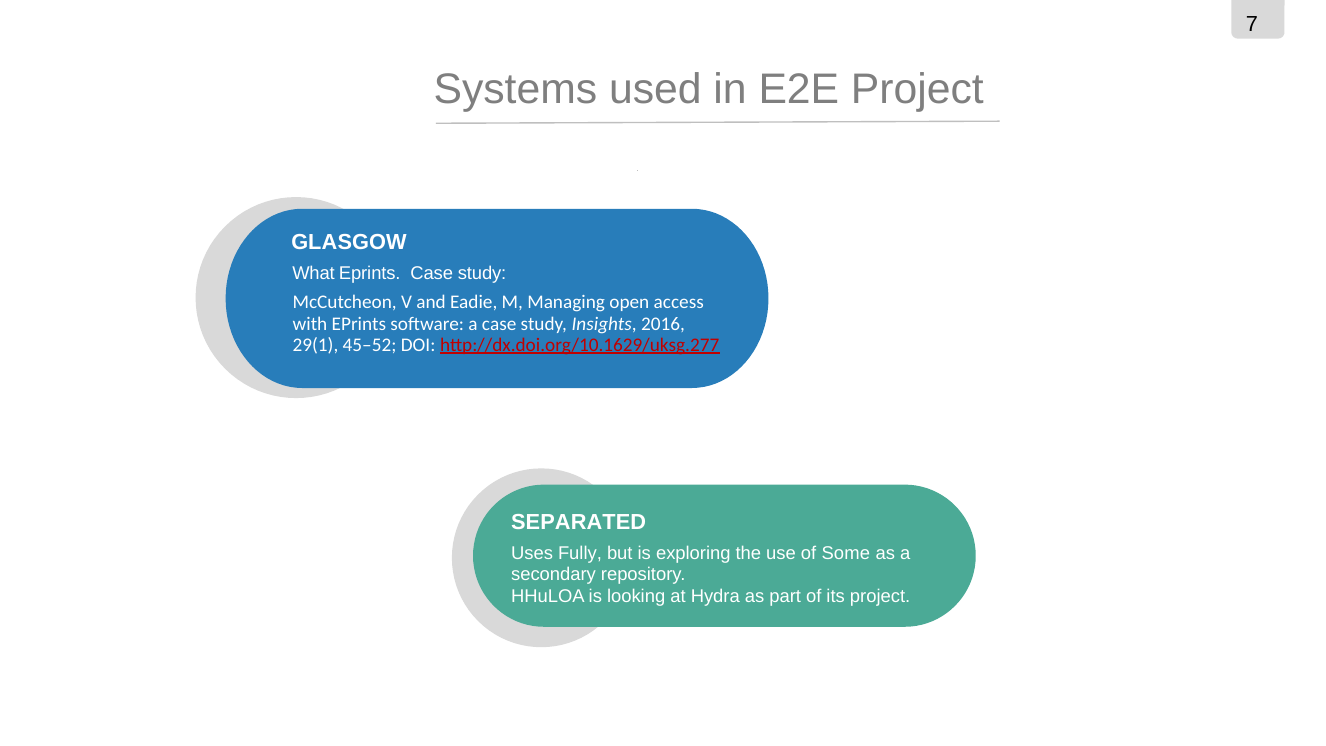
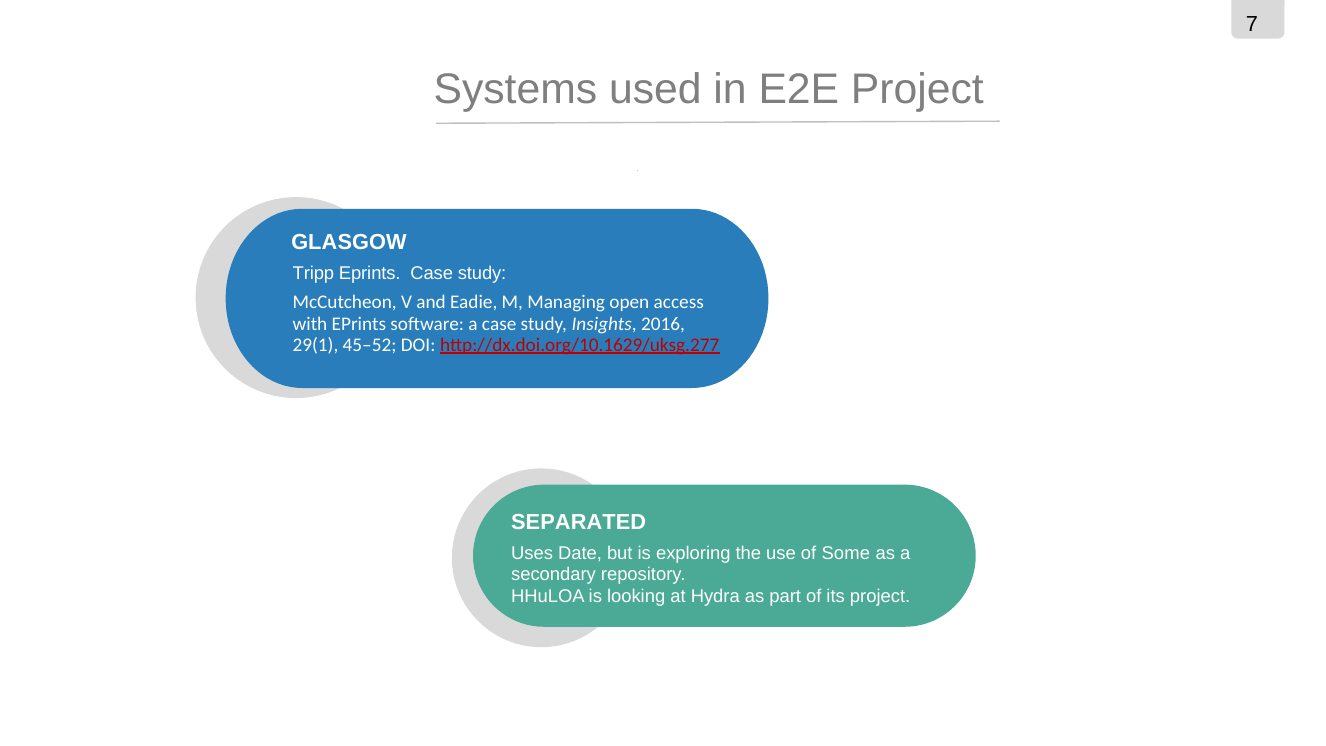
What: What -> Tripp
Fully: Fully -> Date
